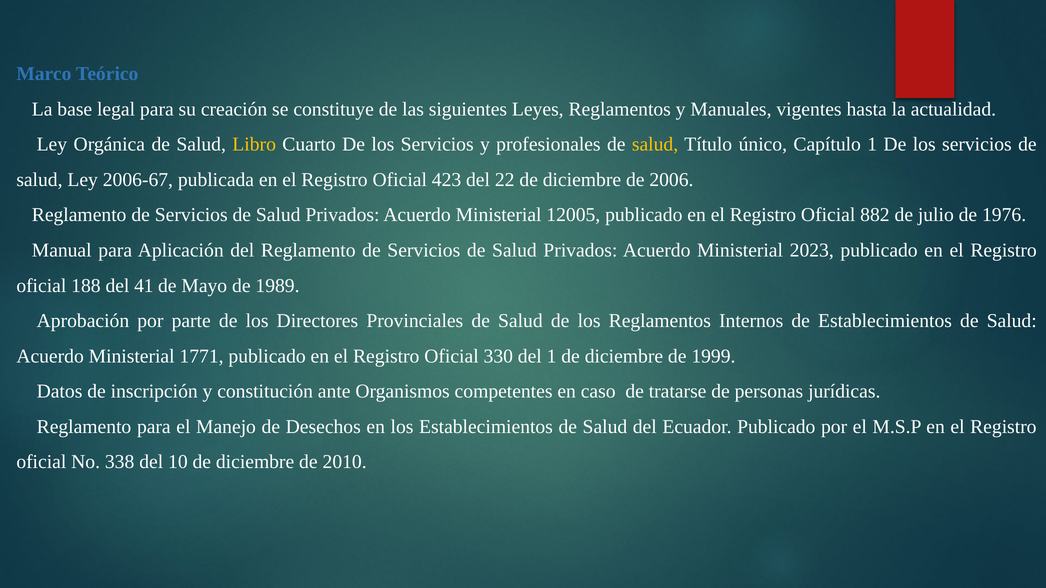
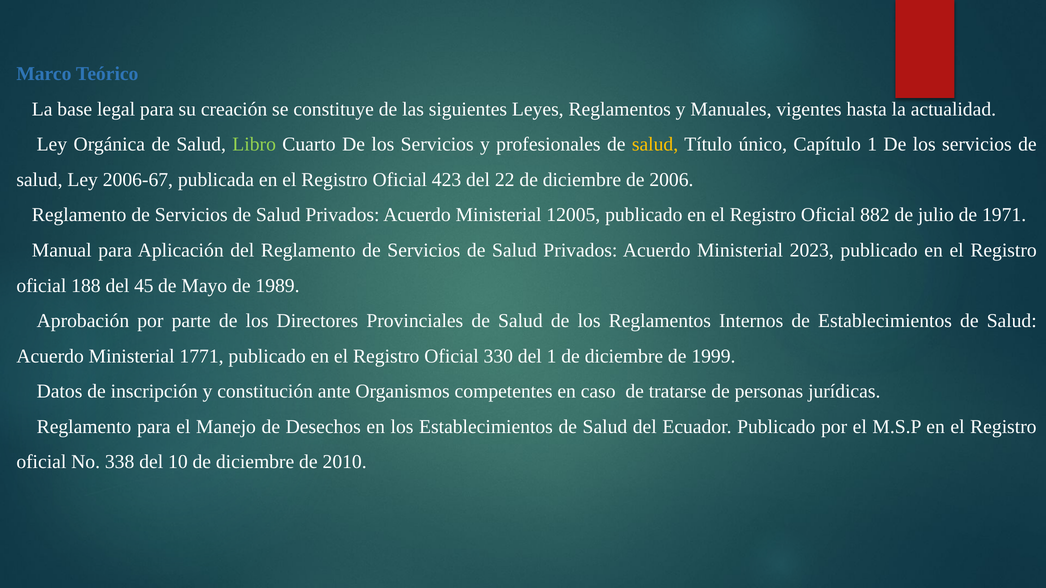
Libro colour: yellow -> light green
1976: 1976 -> 1971
41: 41 -> 45
